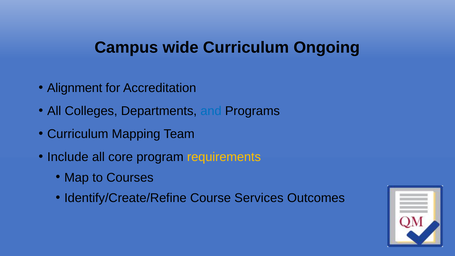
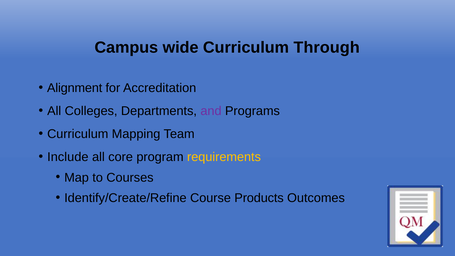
Ongoing: Ongoing -> Through
and colour: blue -> purple
Services: Services -> Products
